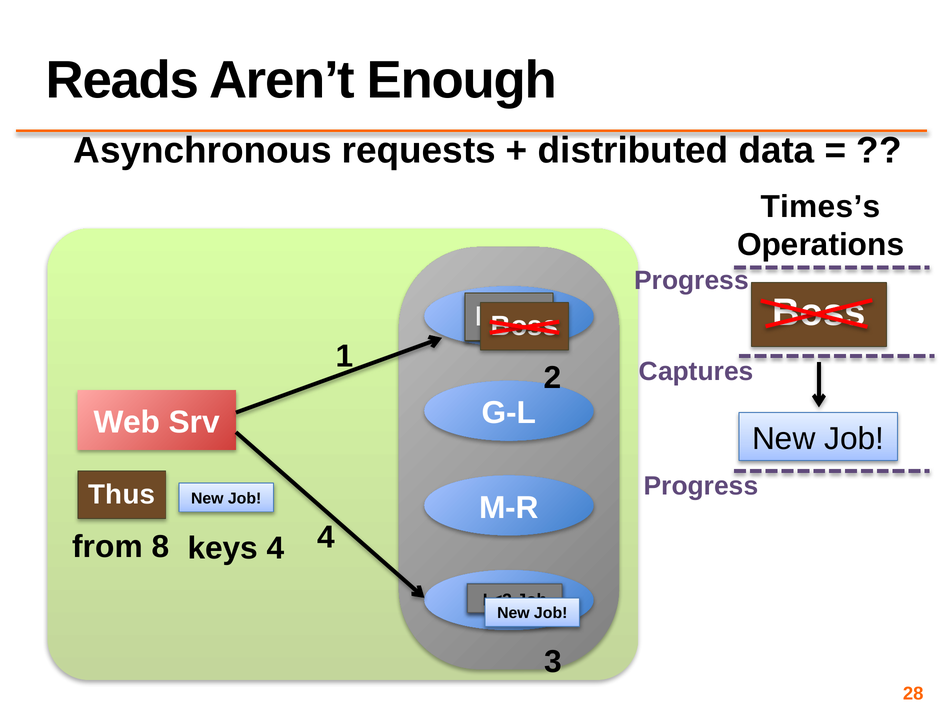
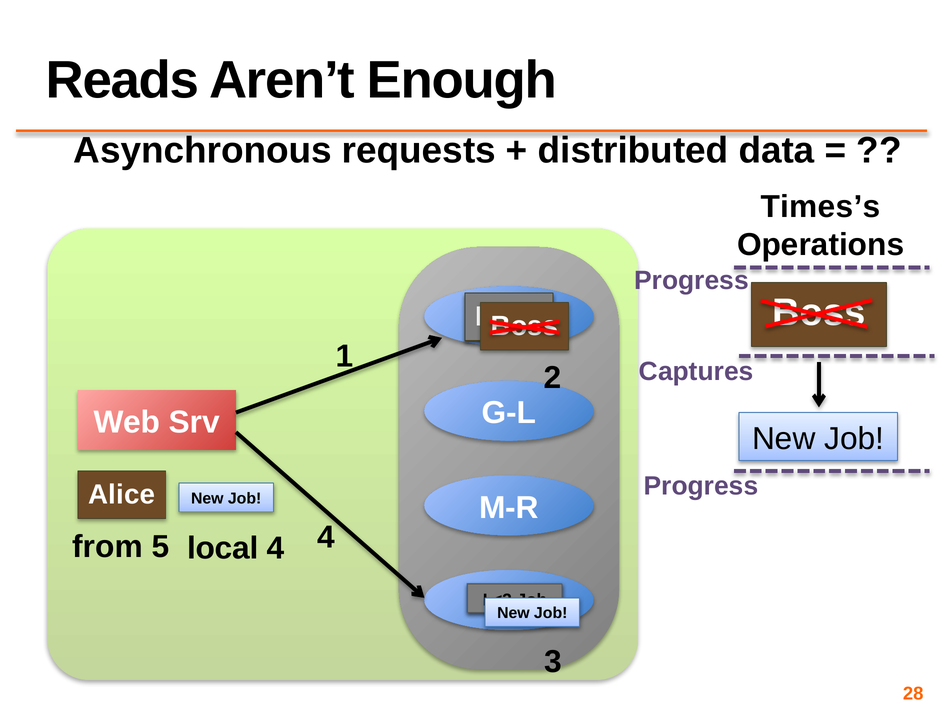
Thus: Thus -> Alice
8: 8 -> 5
keys: keys -> local
